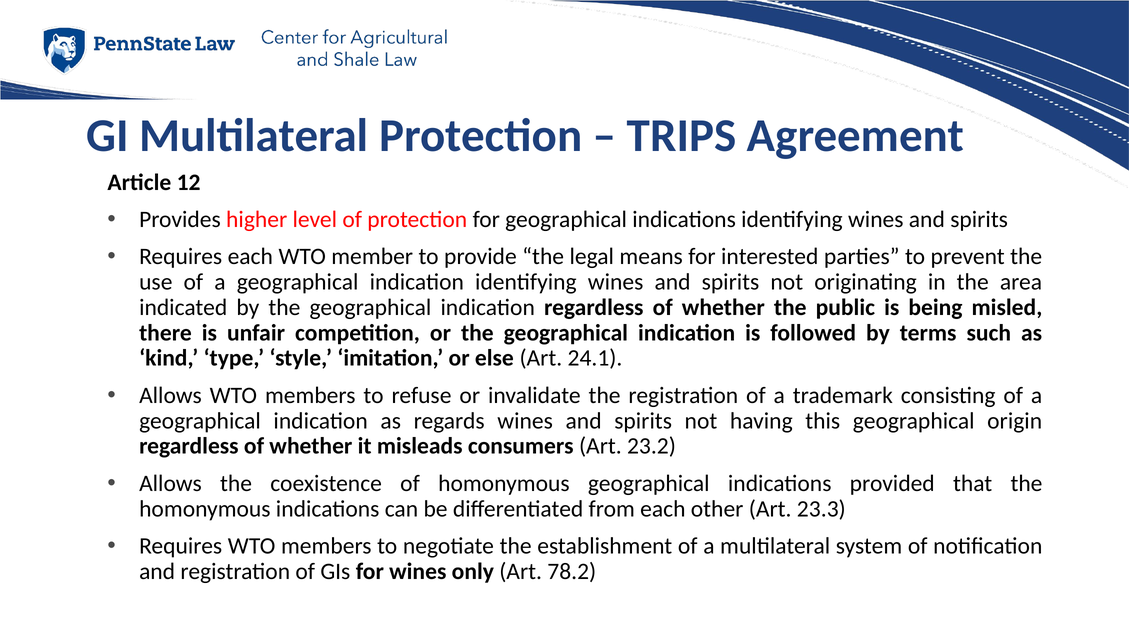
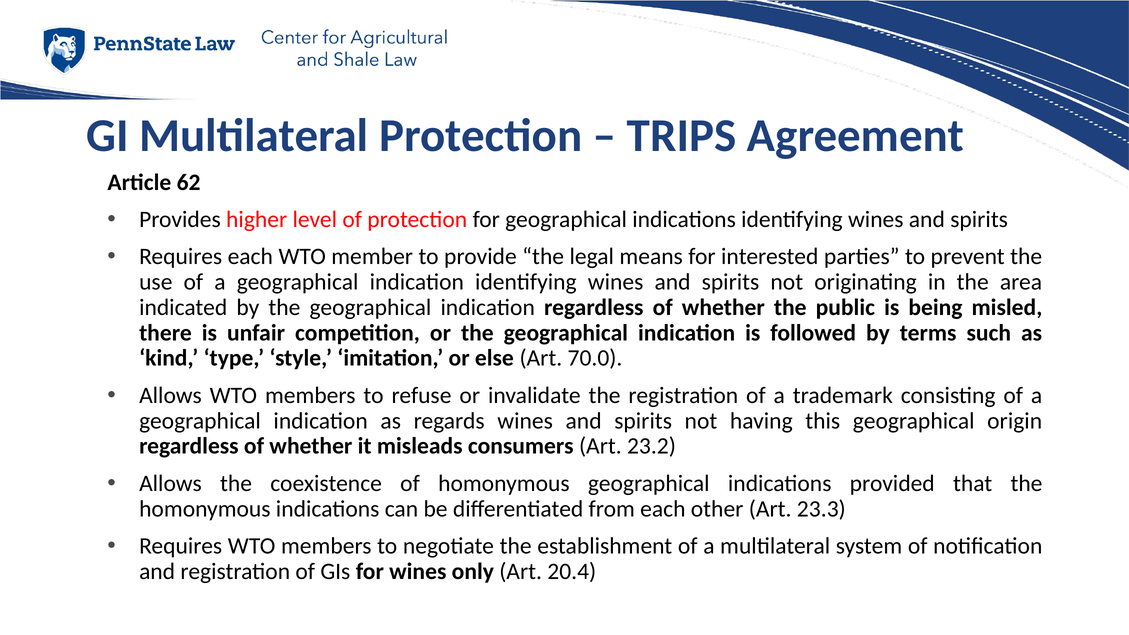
12: 12 -> 62
24.1: 24.1 -> 70.0
78.2: 78.2 -> 20.4
